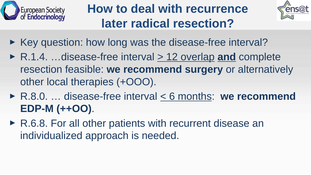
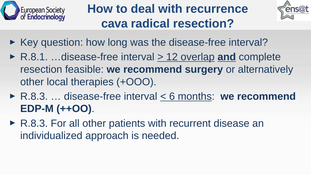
later: later -> cava
R.1.4: R.1.4 -> R.8.1
R.8.0 at (34, 96): R.8.0 -> R.8.3
R.6.8 at (34, 123): R.6.8 -> R.8.3
